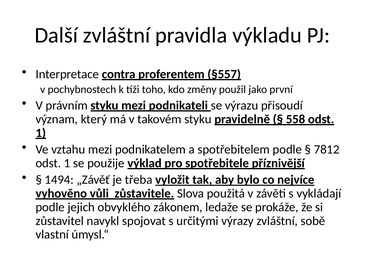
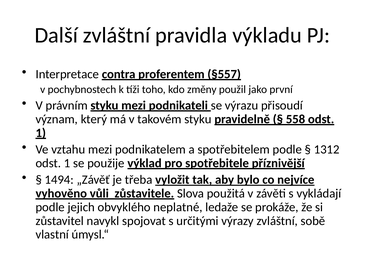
7812: 7812 -> 1312
zákonem: zákonem -> neplatné
